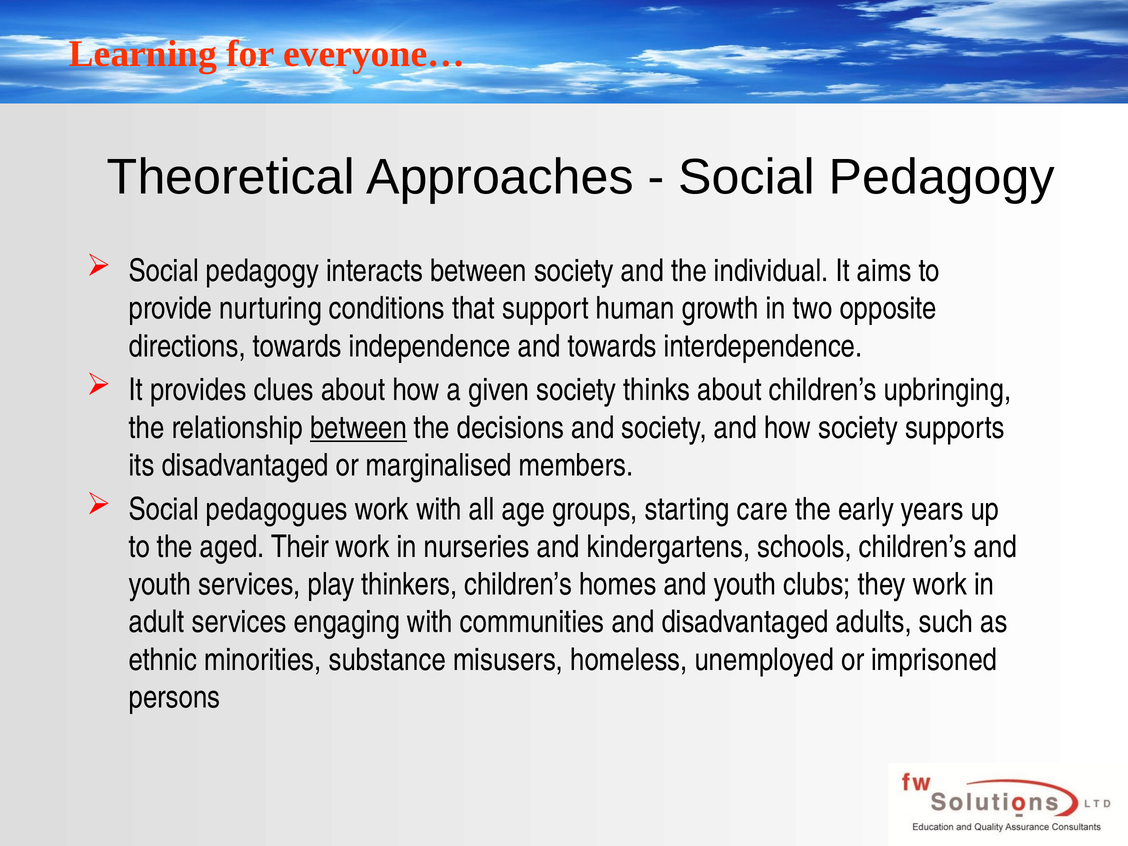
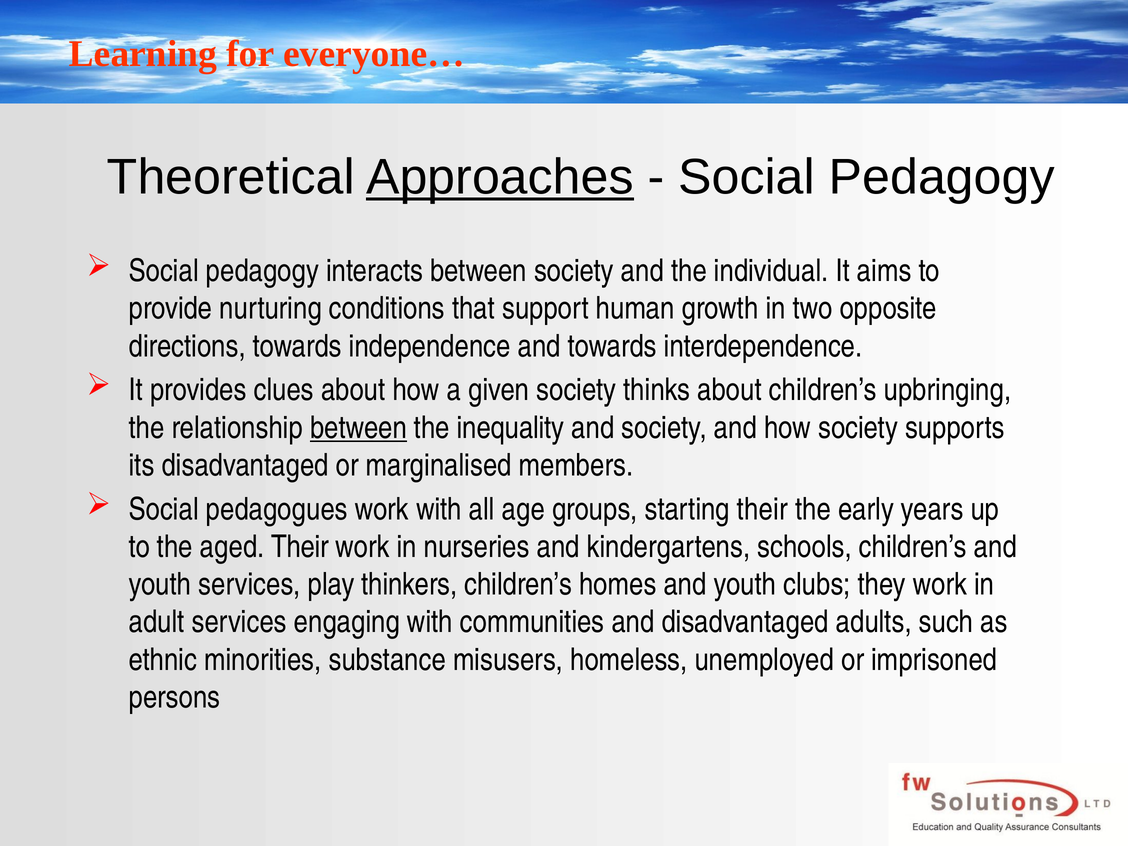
Approaches underline: none -> present
decisions: decisions -> inequality
starting care: care -> their
